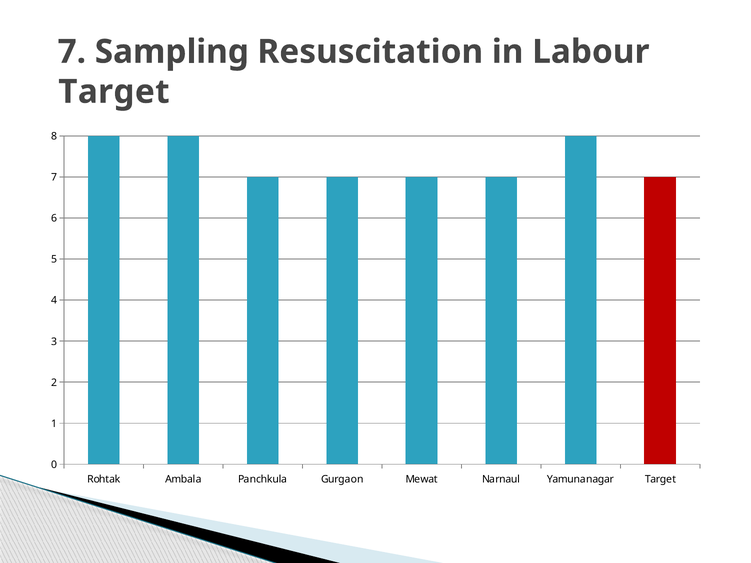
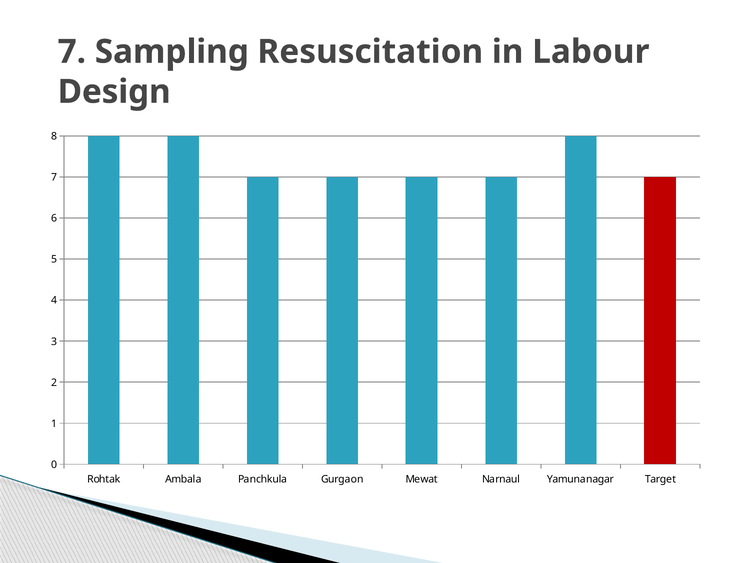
Target at (114, 92): Target -> Design
